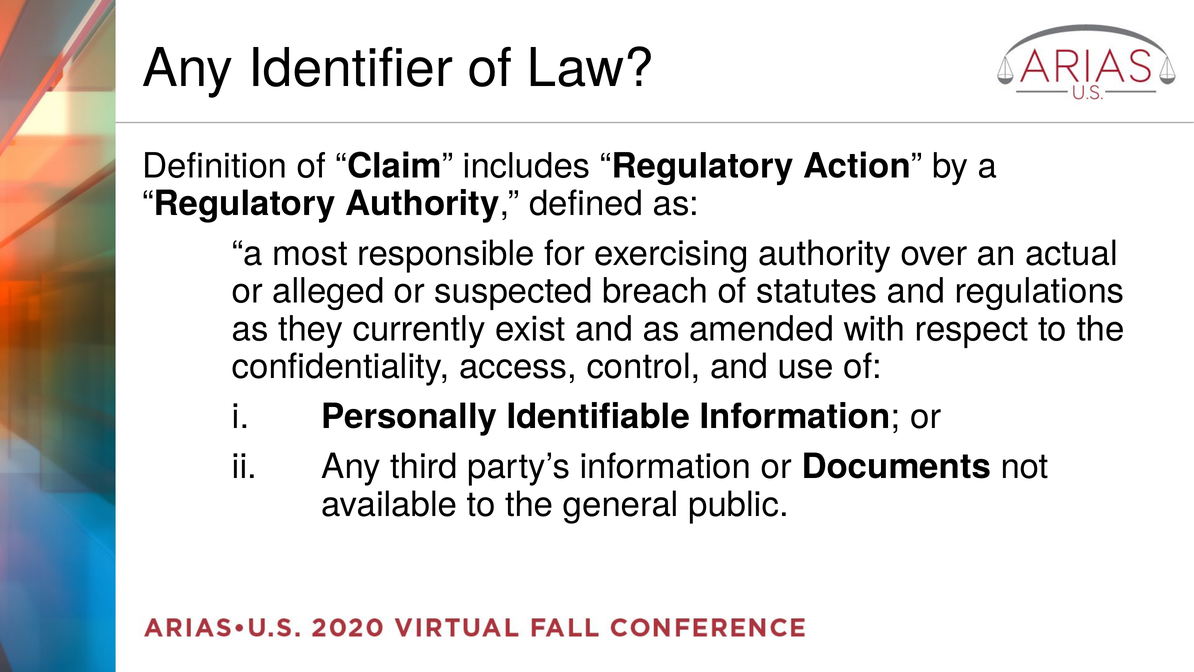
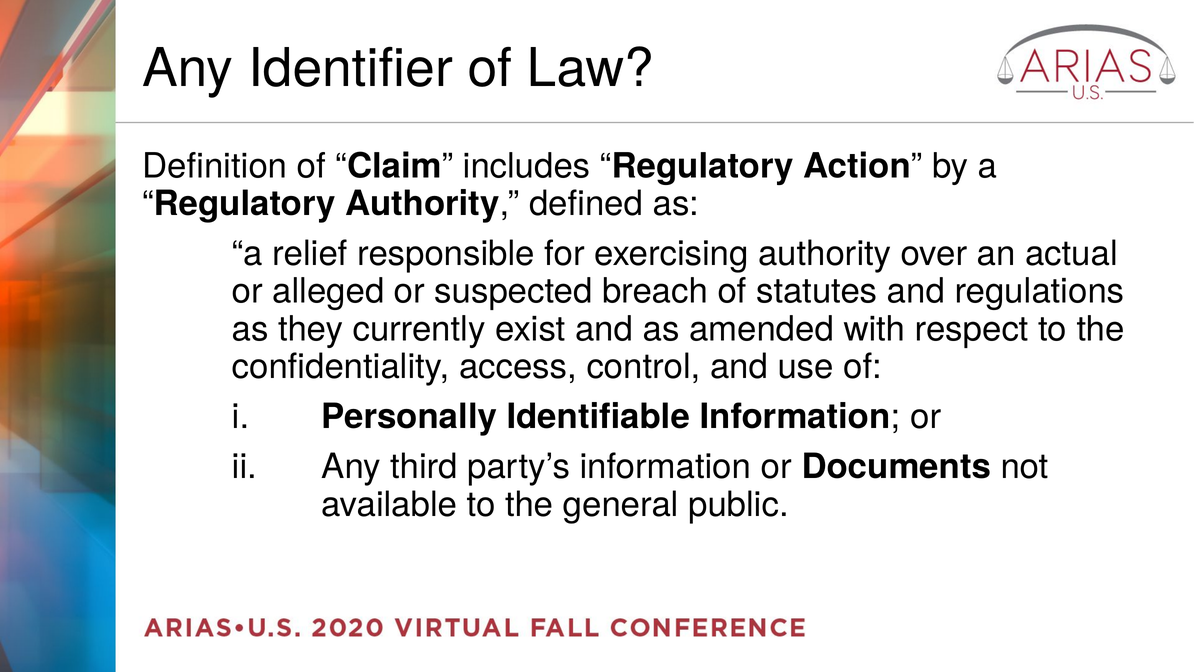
most: most -> relief
